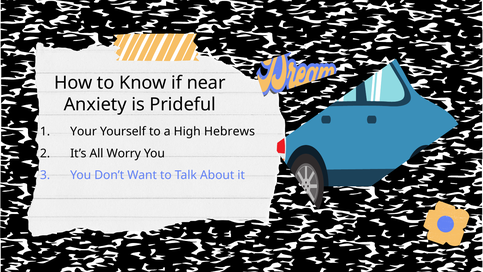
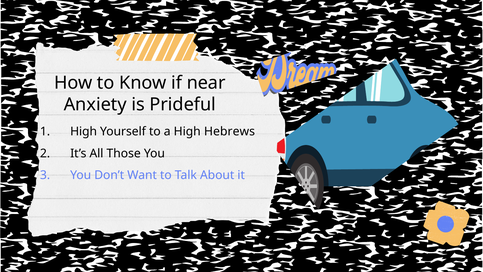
Your at (84, 132): Your -> High
Worry: Worry -> Those
